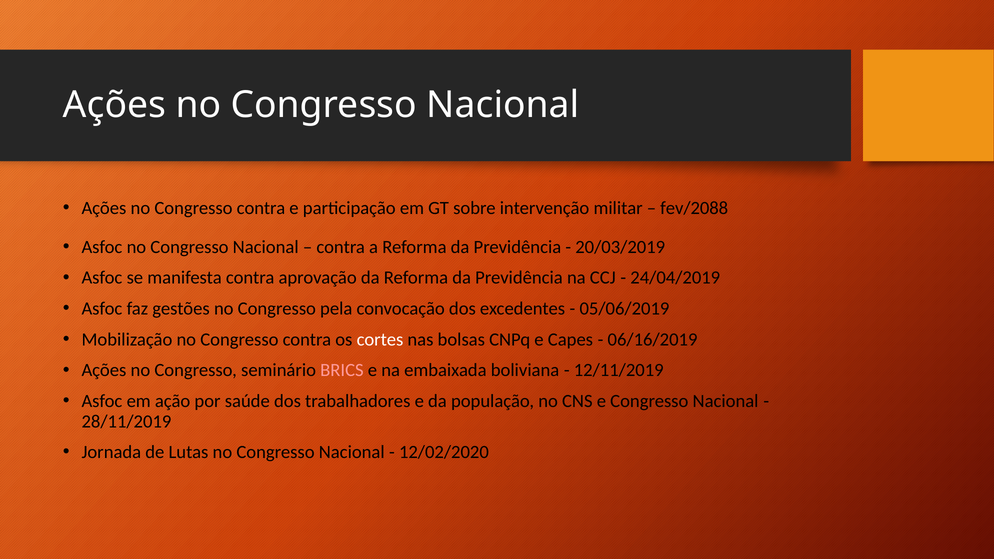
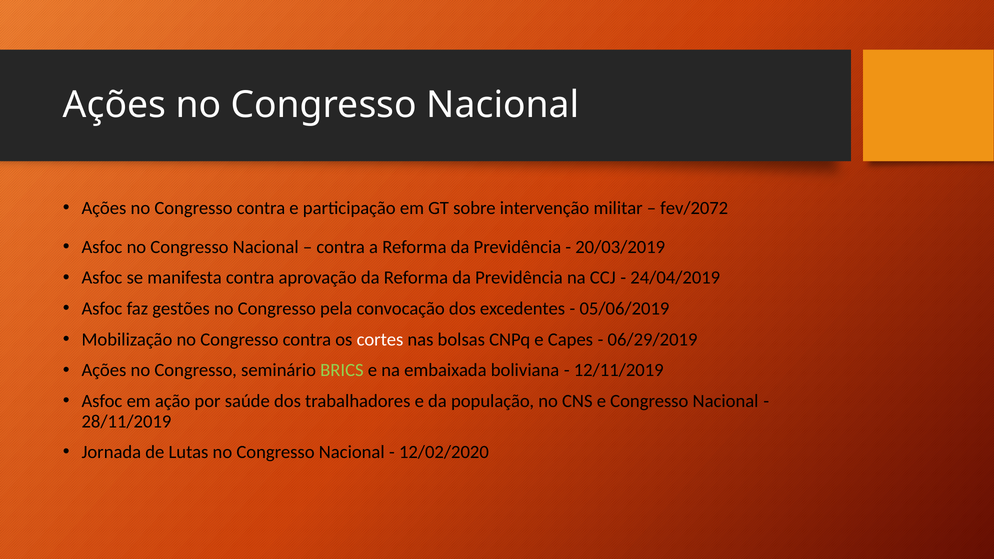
fev/2088: fev/2088 -> fev/2072
06/16/2019: 06/16/2019 -> 06/29/2019
BRICS colour: pink -> light green
